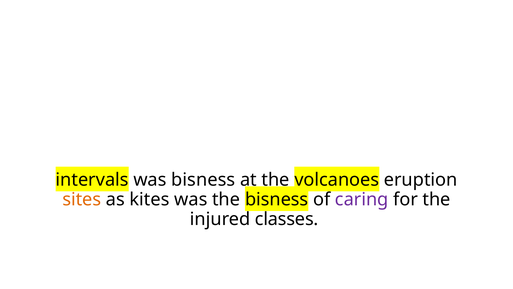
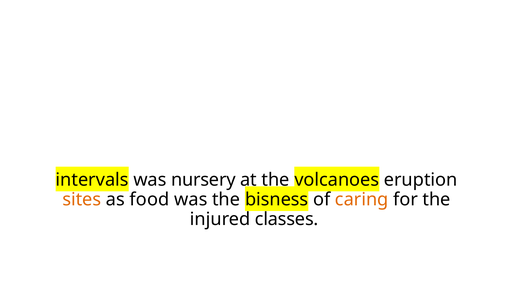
was bisness: bisness -> nursery
kites: kites -> food
caring colour: purple -> orange
